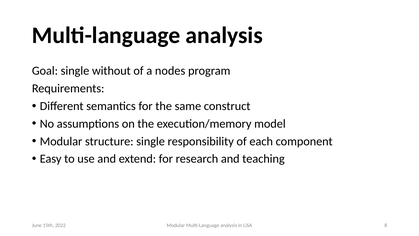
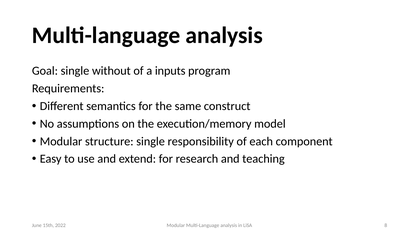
nodes: nodes -> inputs
